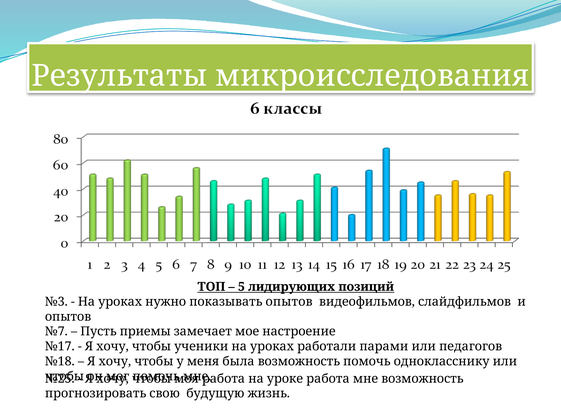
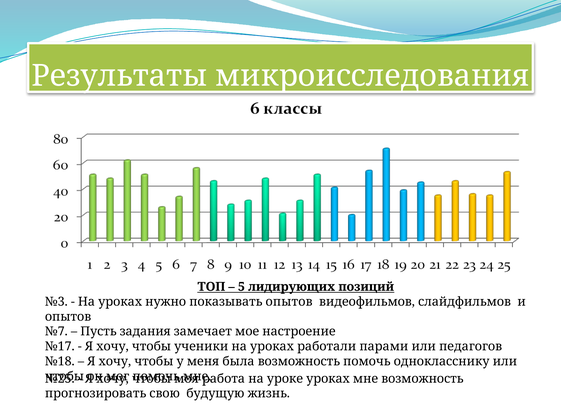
приемы: приемы -> задания
уроке работа: работа -> уроках
